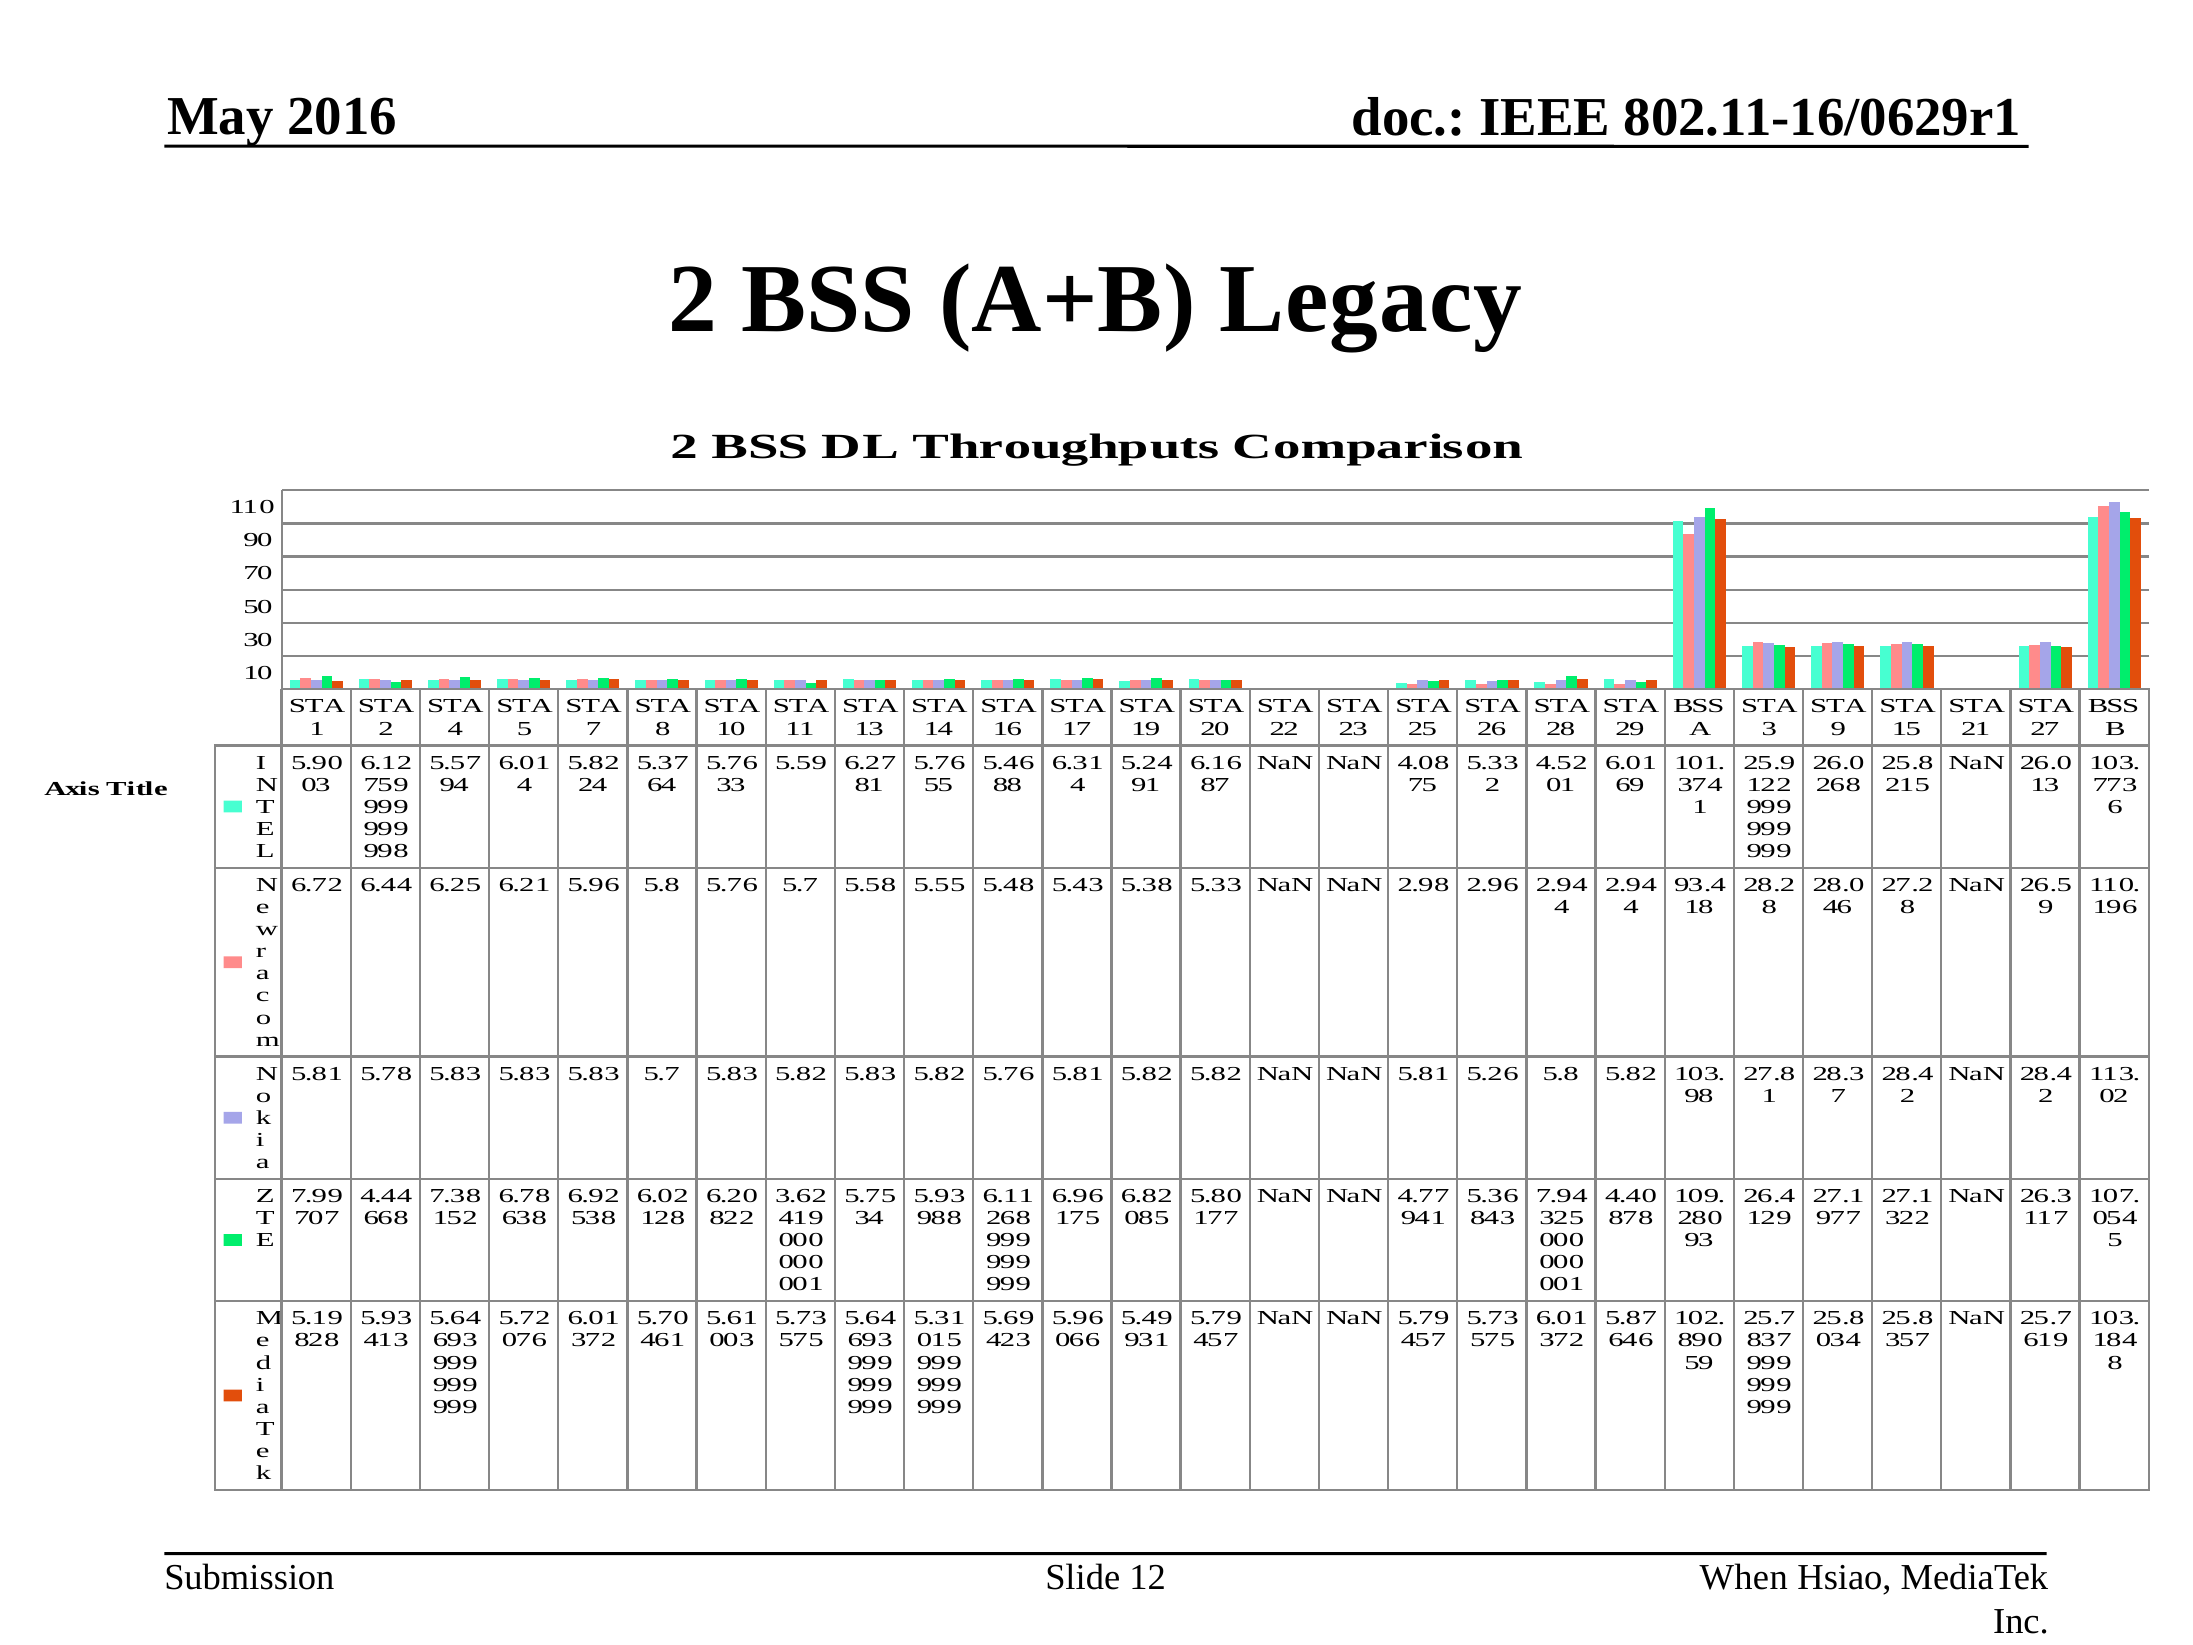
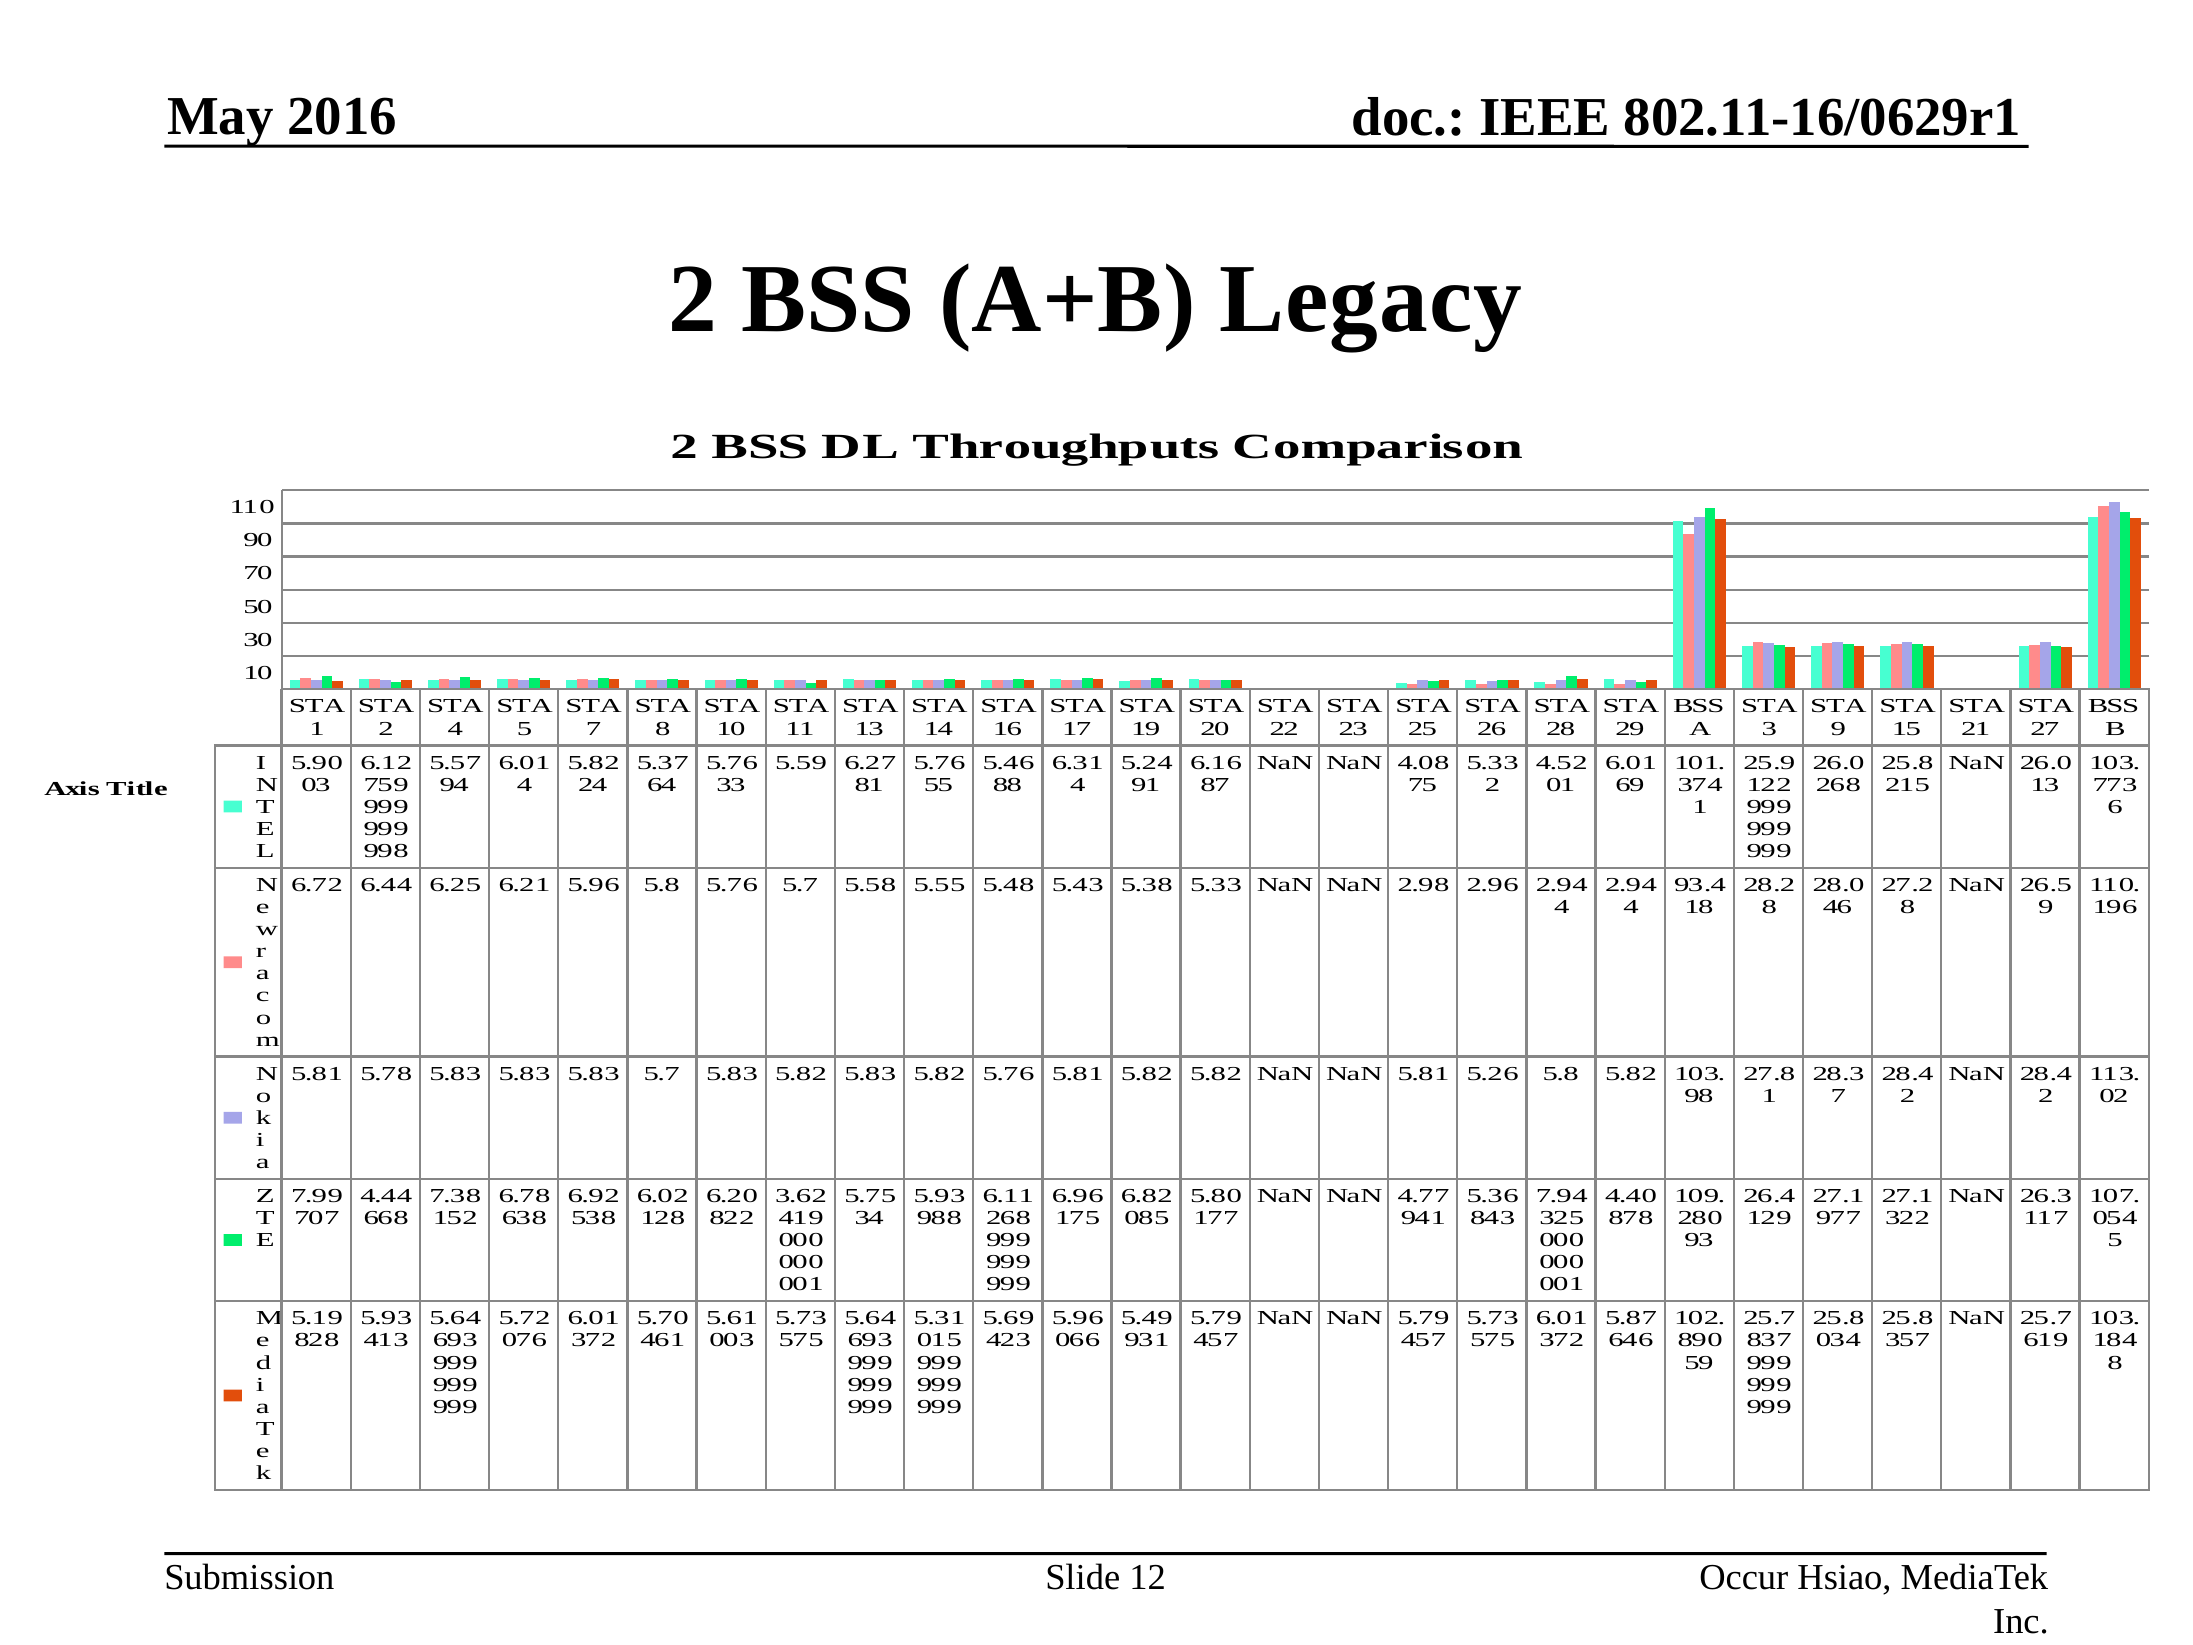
When: When -> Occur
